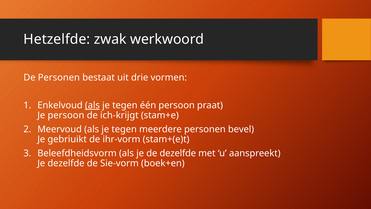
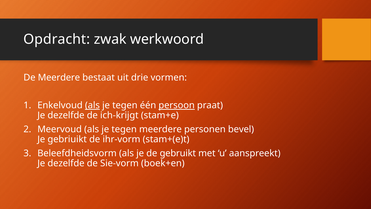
Hetzelfde: Hetzelfde -> Opdracht
De Personen: Personen -> Meerdere
persoon at (177, 105) underline: none -> present
persoon at (66, 115): persoon -> dezelfde
de dezelfde: dezelfde -> gebruikt
